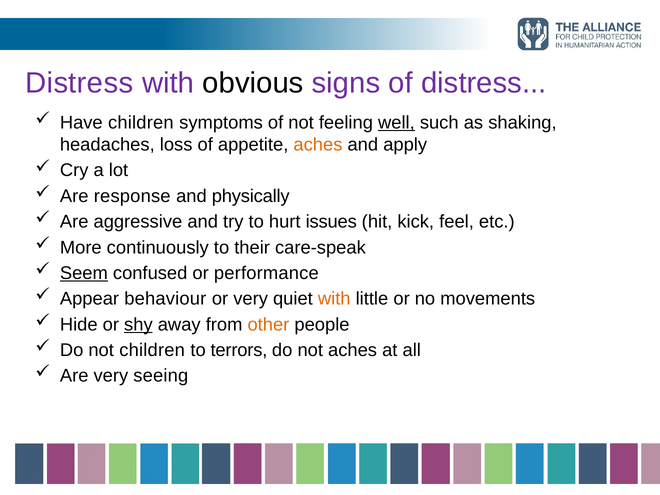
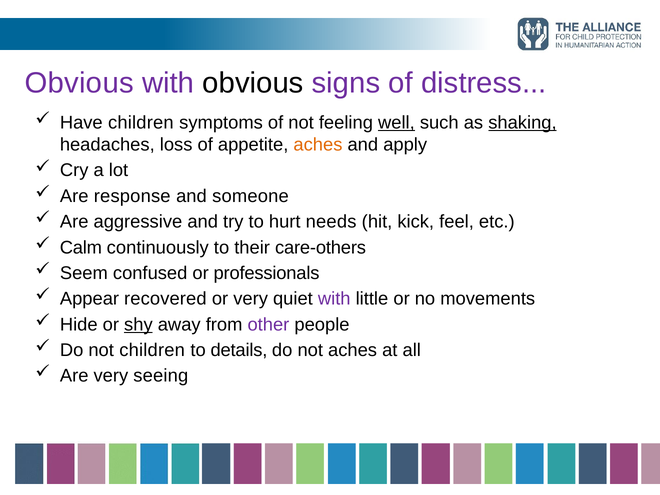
Distress at (79, 83): Distress -> Obvious
shaking underline: none -> present
physically: physically -> someone
issues: issues -> needs
More: More -> Calm
care-speak: care-speak -> care-others
Seem underline: present -> none
performance: performance -> professionals
behaviour: behaviour -> recovered
with at (334, 299) colour: orange -> purple
other colour: orange -> purple
terrors: terrors -> details
